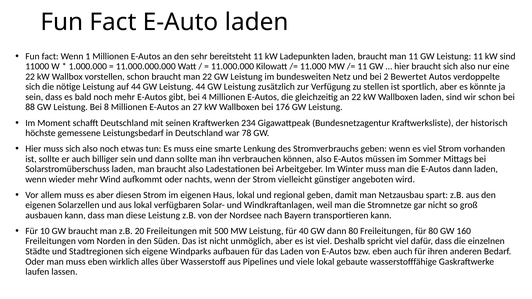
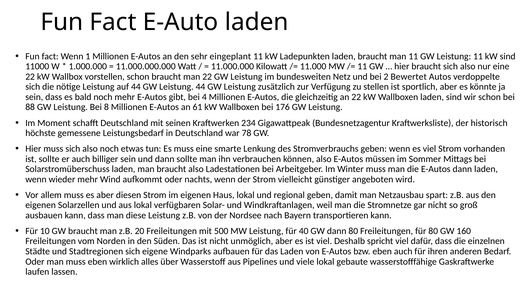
bereitsteht: bereitsteht -> eingeplant
27: 27 -> 61
